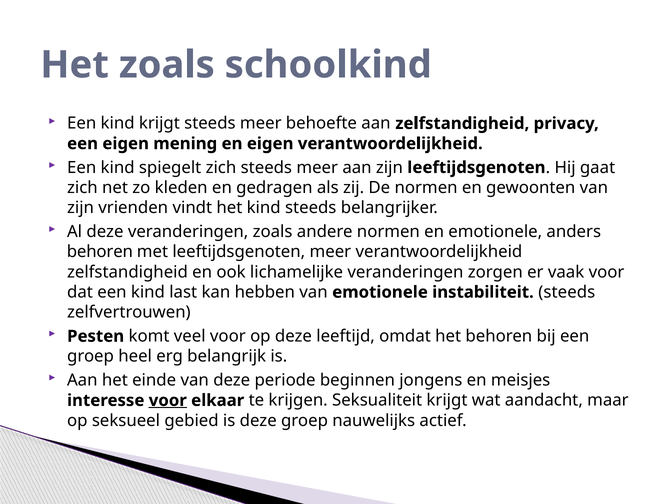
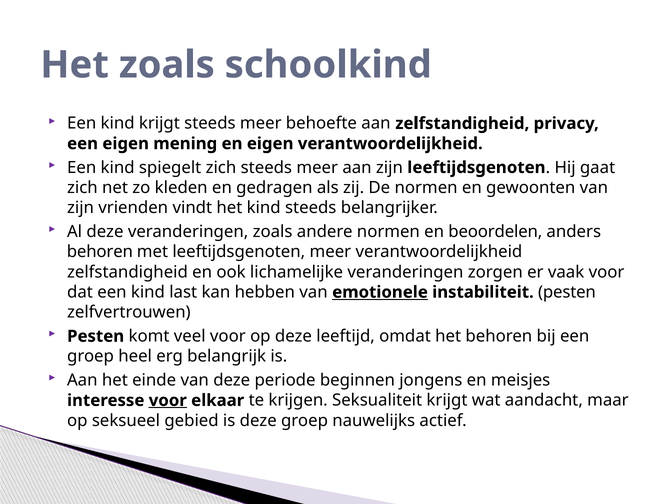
en emotionele: emotionele -> beoordelen
emotionele at (380, 292) underline: none -> present
instabiliteit steeds: steeds -> pesten
